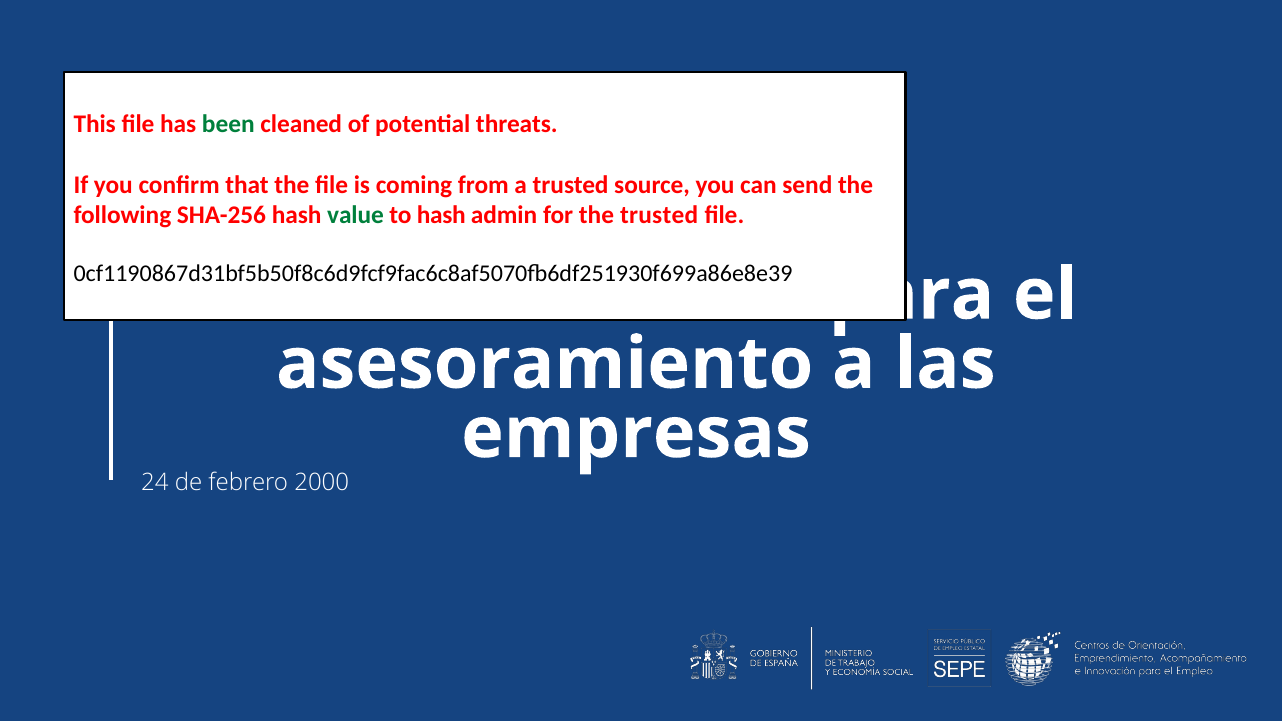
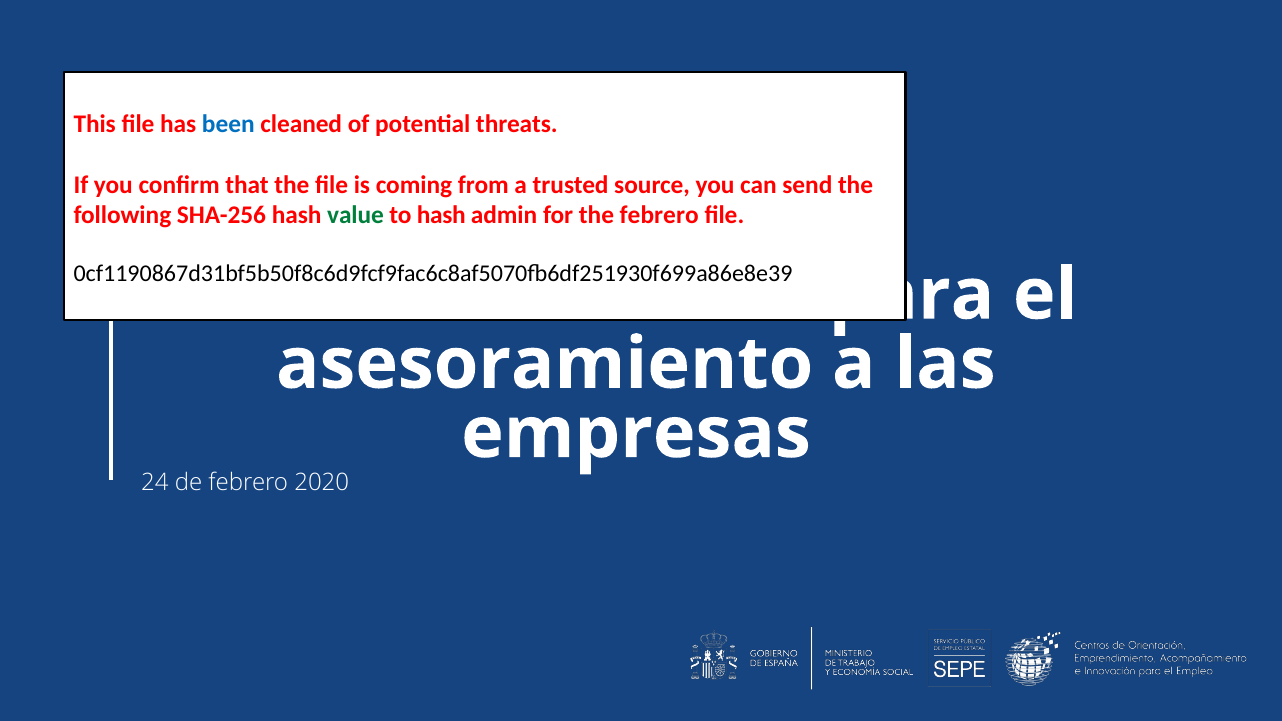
been colour: green -> blue
the trusted: trusted -> febrero
2000: 2000 -> 2020
